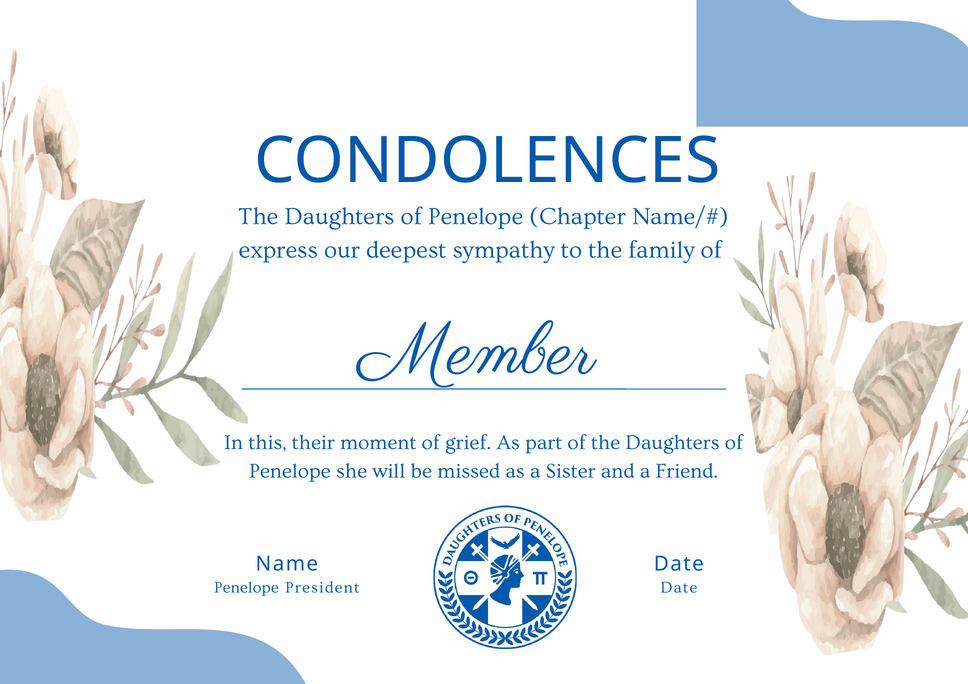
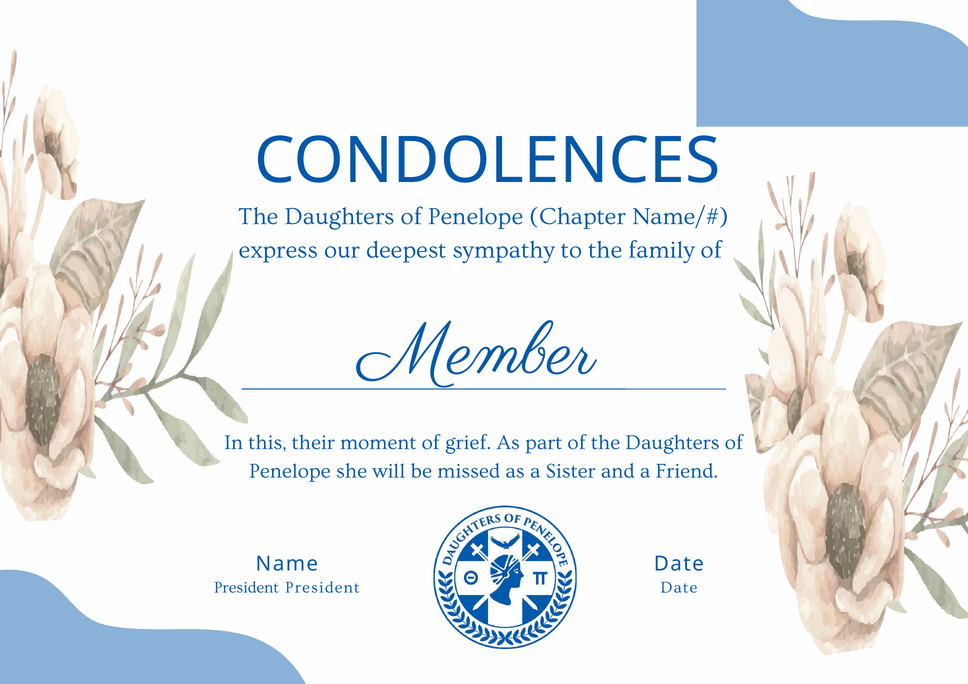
Penelope at (246, 587): Penelope -> President
